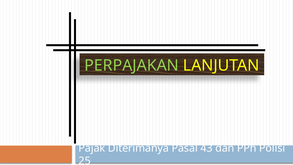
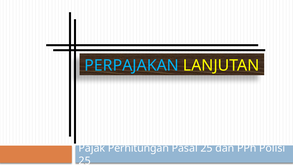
PERPAJAKAN colour: light green -> light blue
Diterimanya: Diterimanya -> Perhitungan
Pasal 43: 43 -> 25
